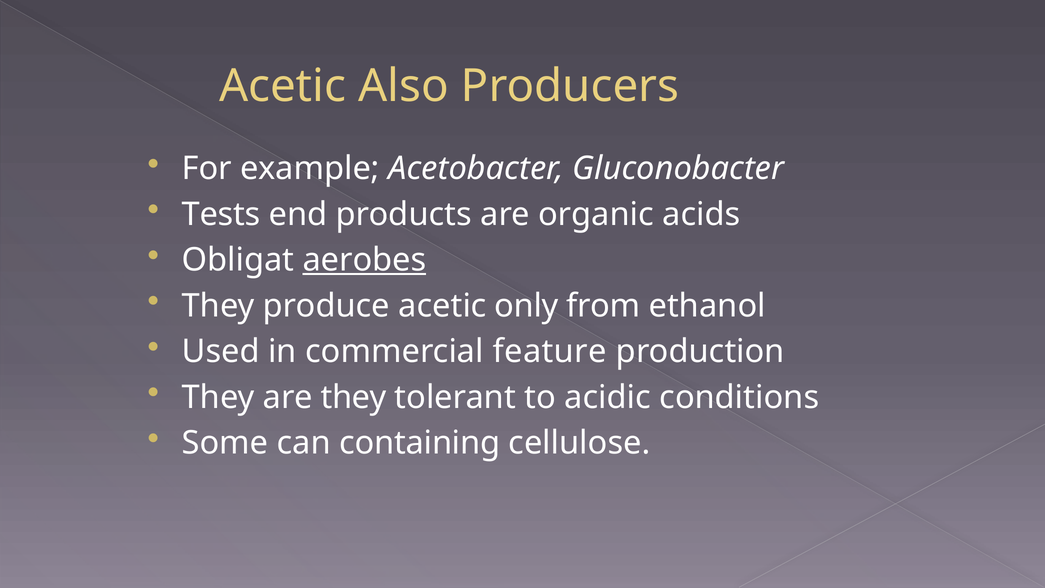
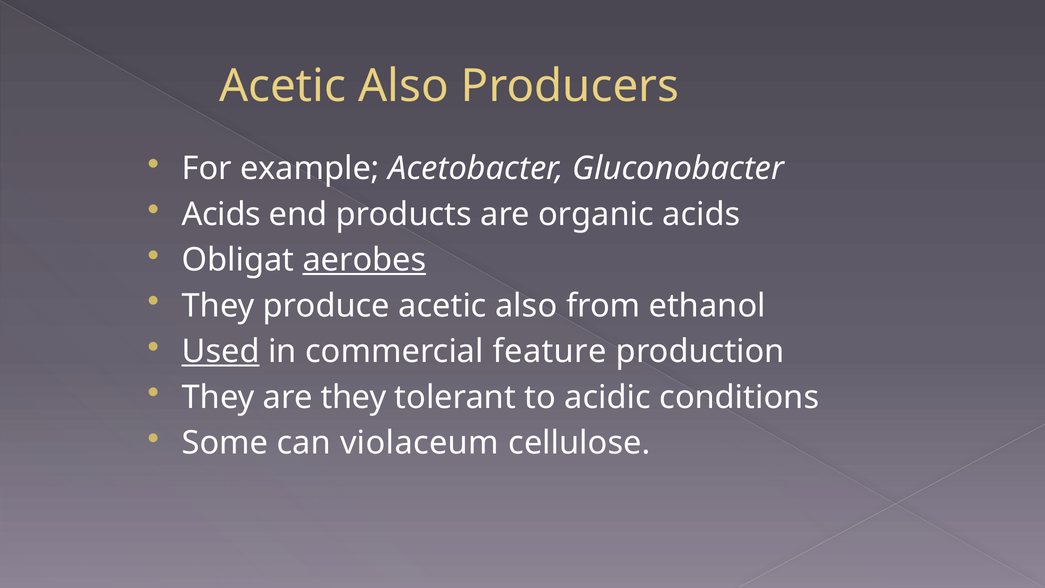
Tests at (221, 214): Tests -> Acids
produce acetic only: only -> also
Used underline: none -> present
containing: containing -> violaceum
